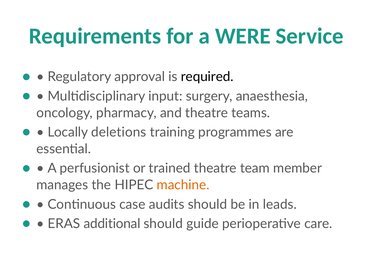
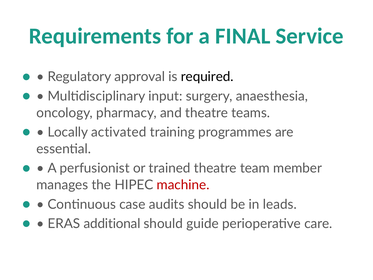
WERE: WERE -> FINAL
deletions: deletions -> activated
machine colour: orange -> red
